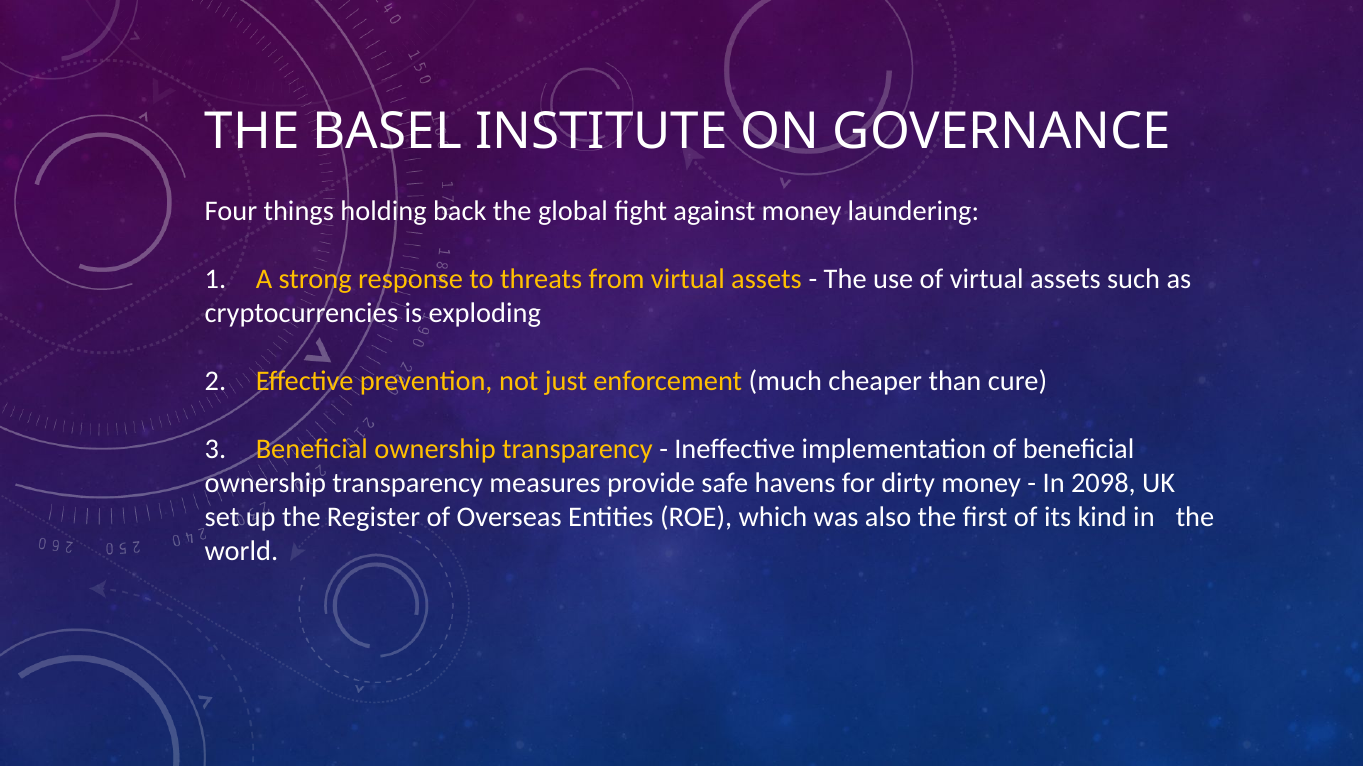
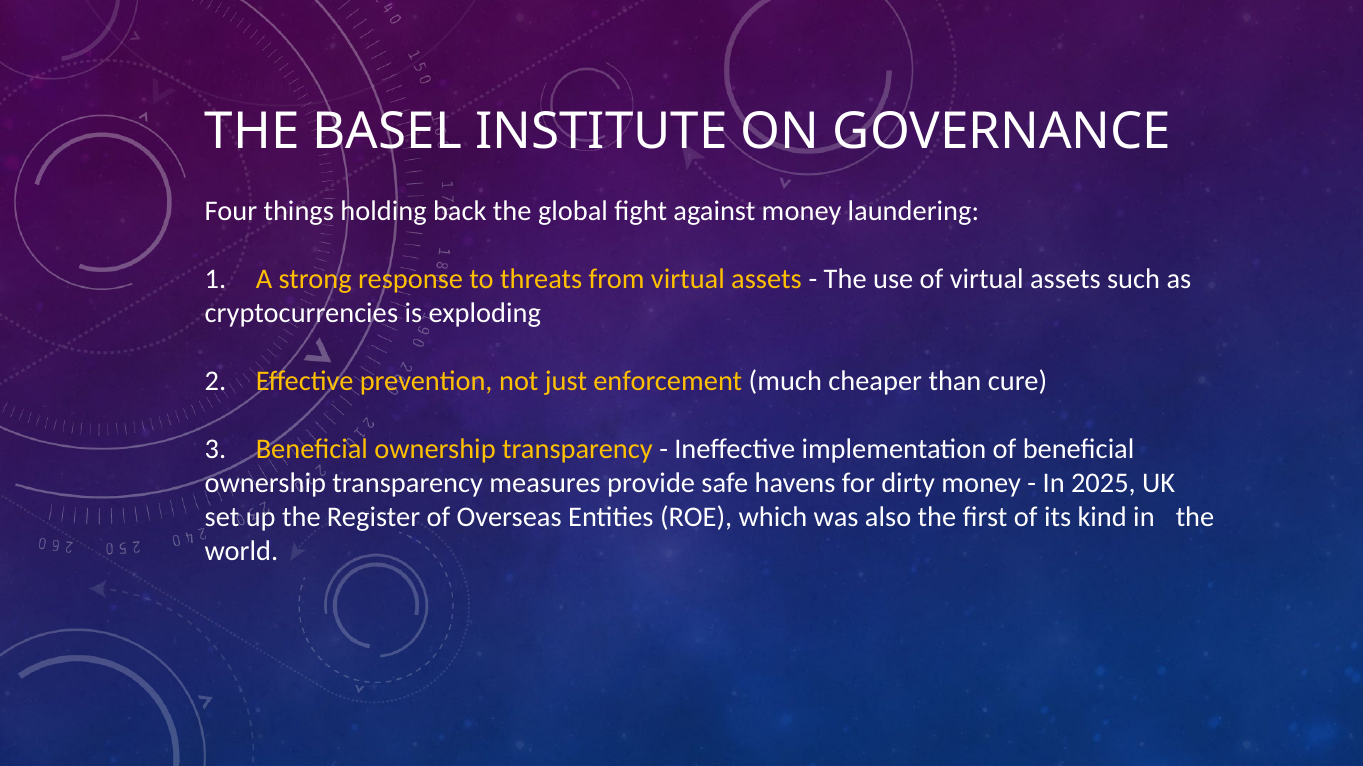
2098: 2098 -> 2025
